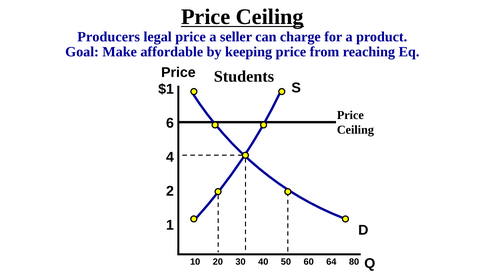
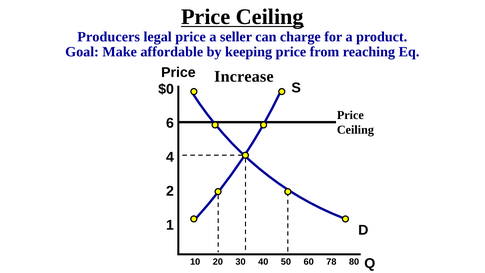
Students: Students -> Increase
$1: $1 -> $0
64: 64 -> 78
